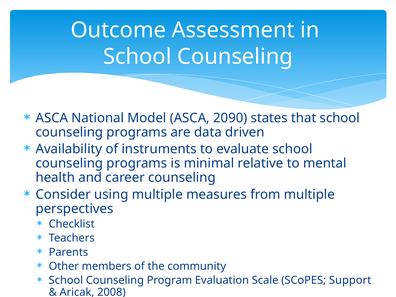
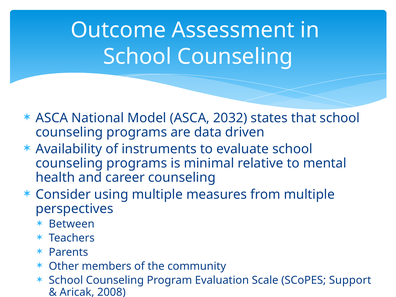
2090: 2090 -> 2032
Checklist: Checklist -> Between
